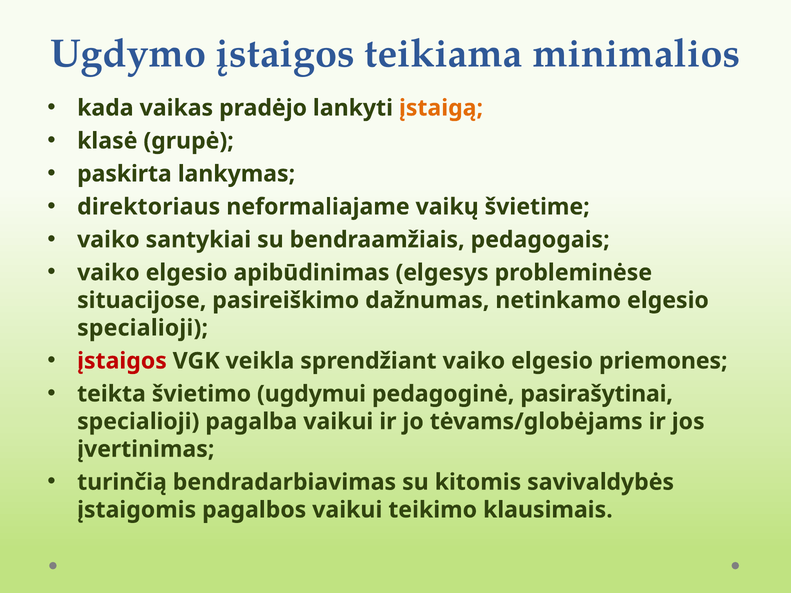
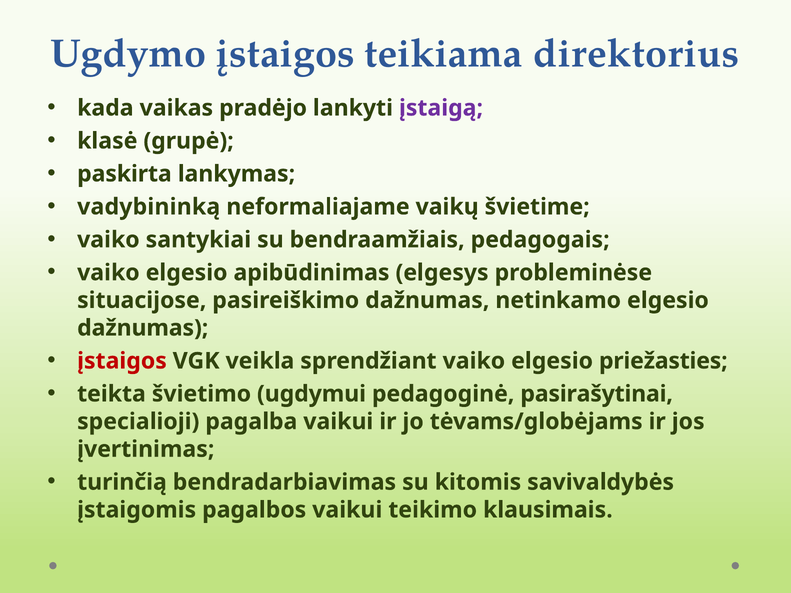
minimalios: minimalios -> direktorius
įstaigą colour: orange -> purple
direktoriaus: direktoriaus -> vadybininką
specialioji at (143, 328): specialioji -> dažnumas
priemones: priemones -> priežasties
